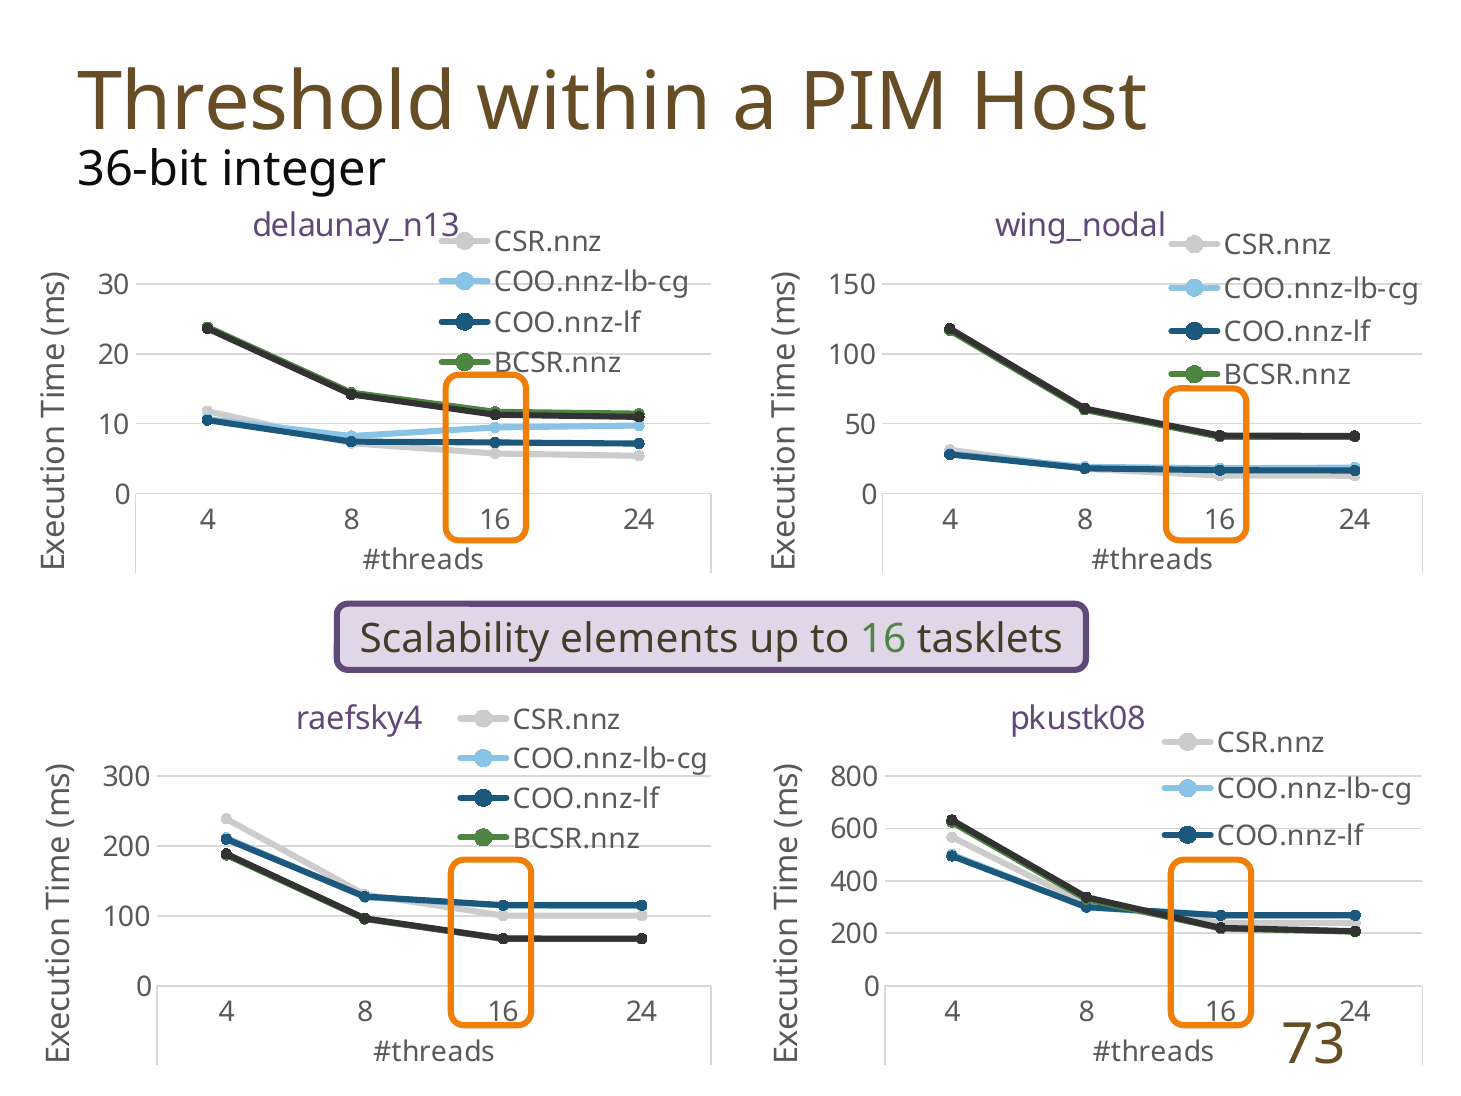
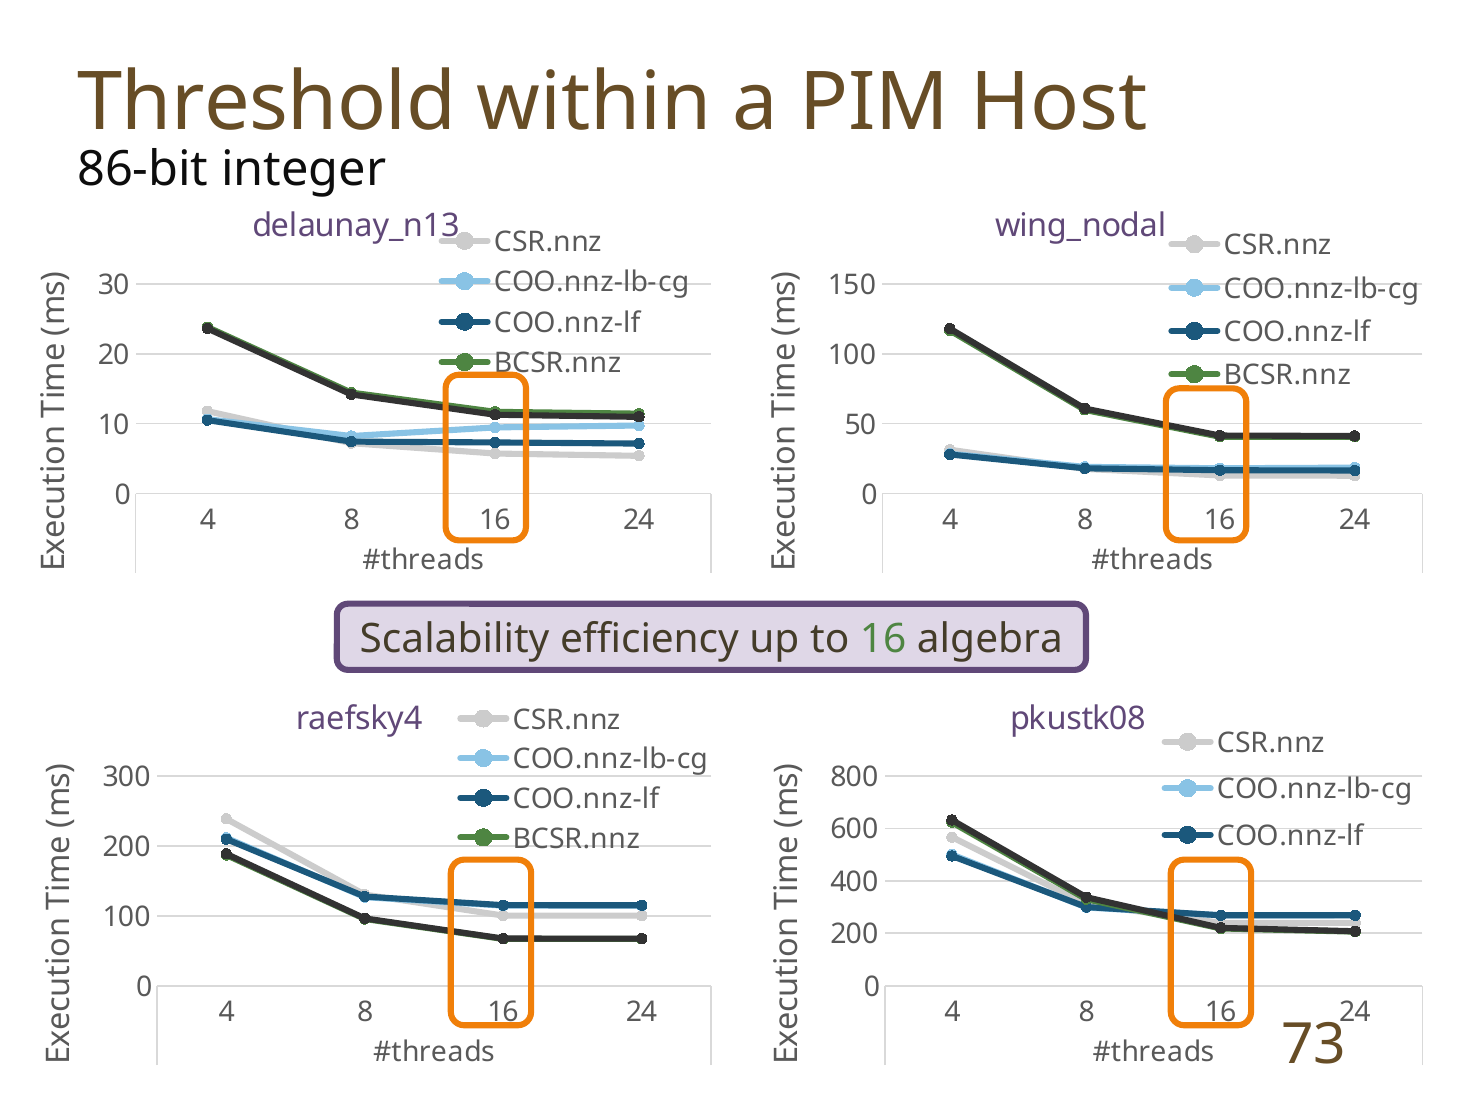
36-bit: 36-bit -> 86-bit
elements: elements -> efficiency
tasklets: tasklets -> algebra
